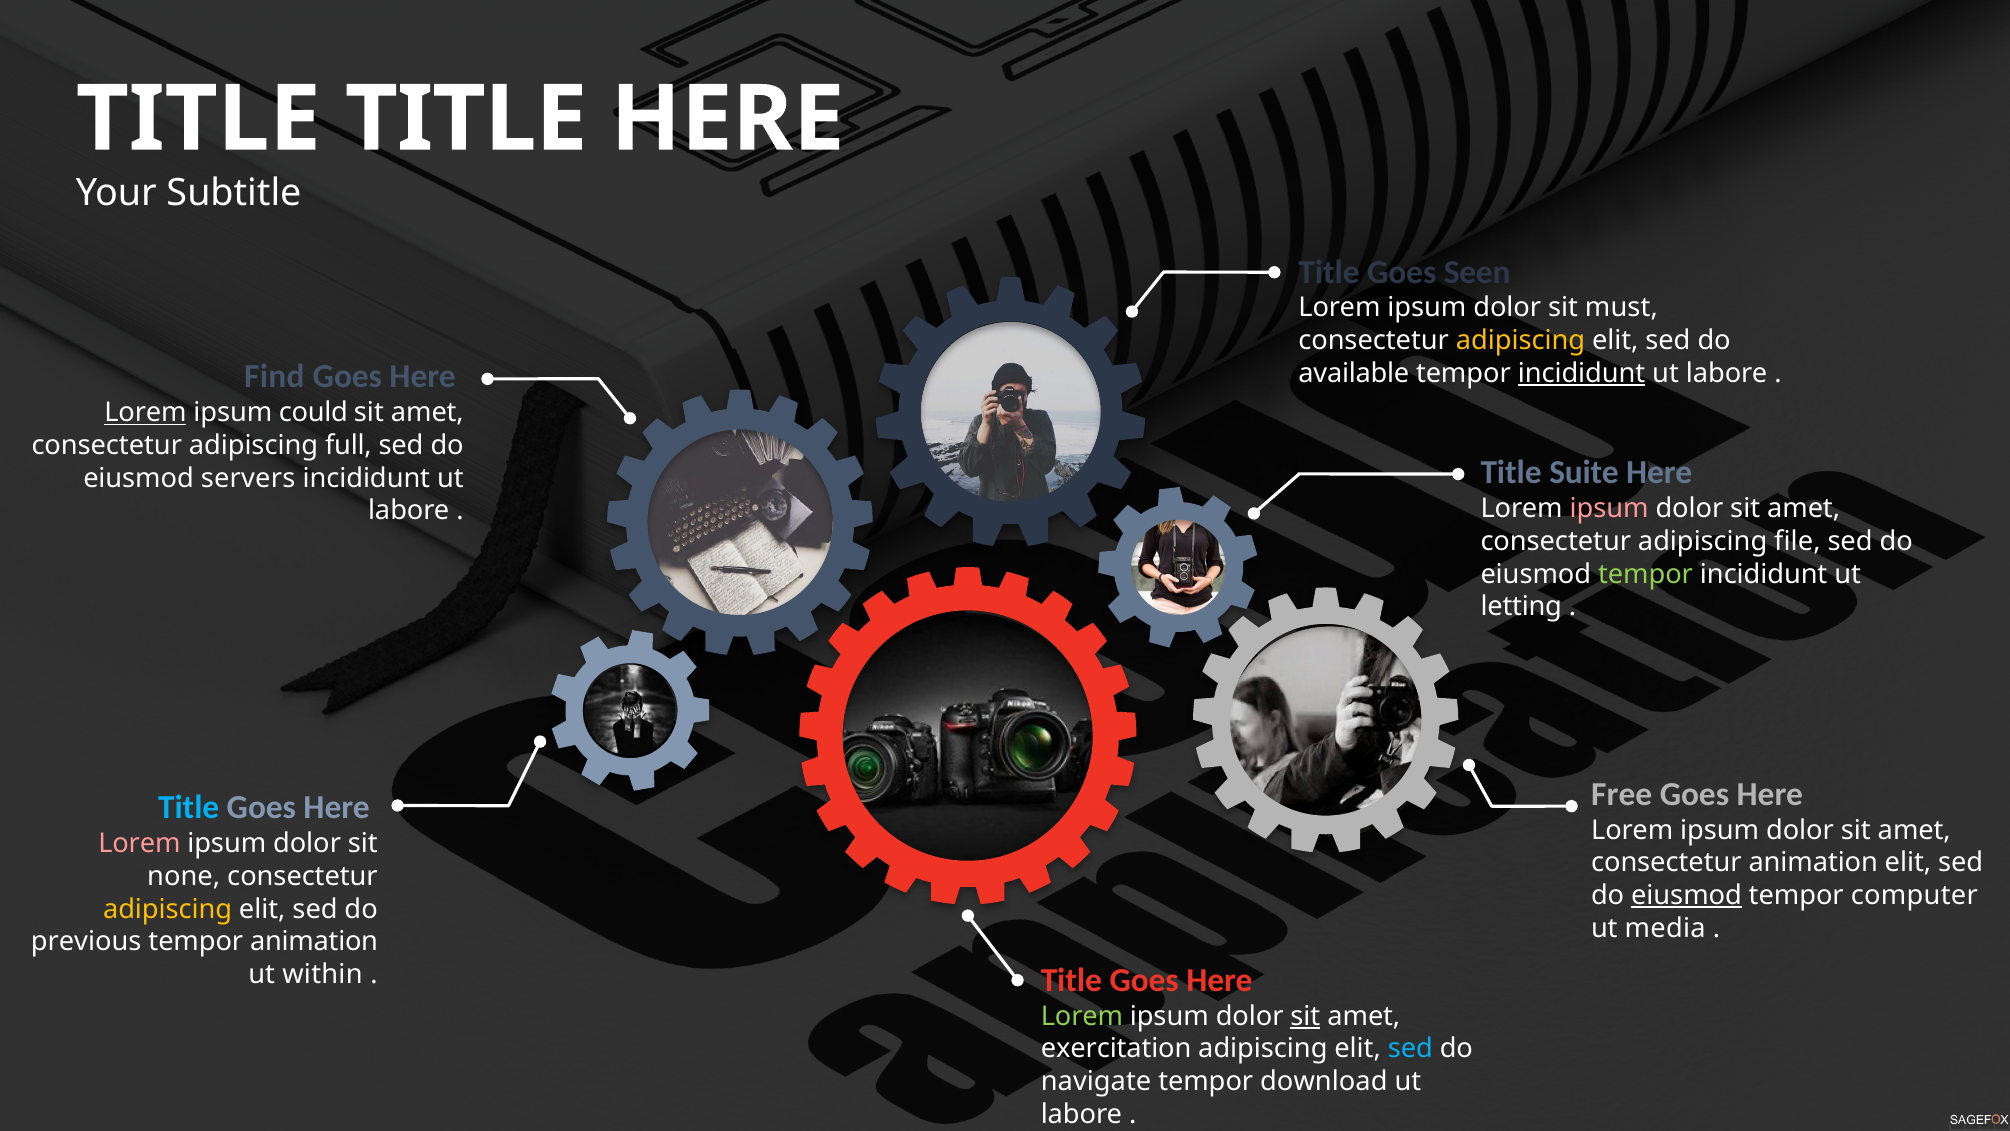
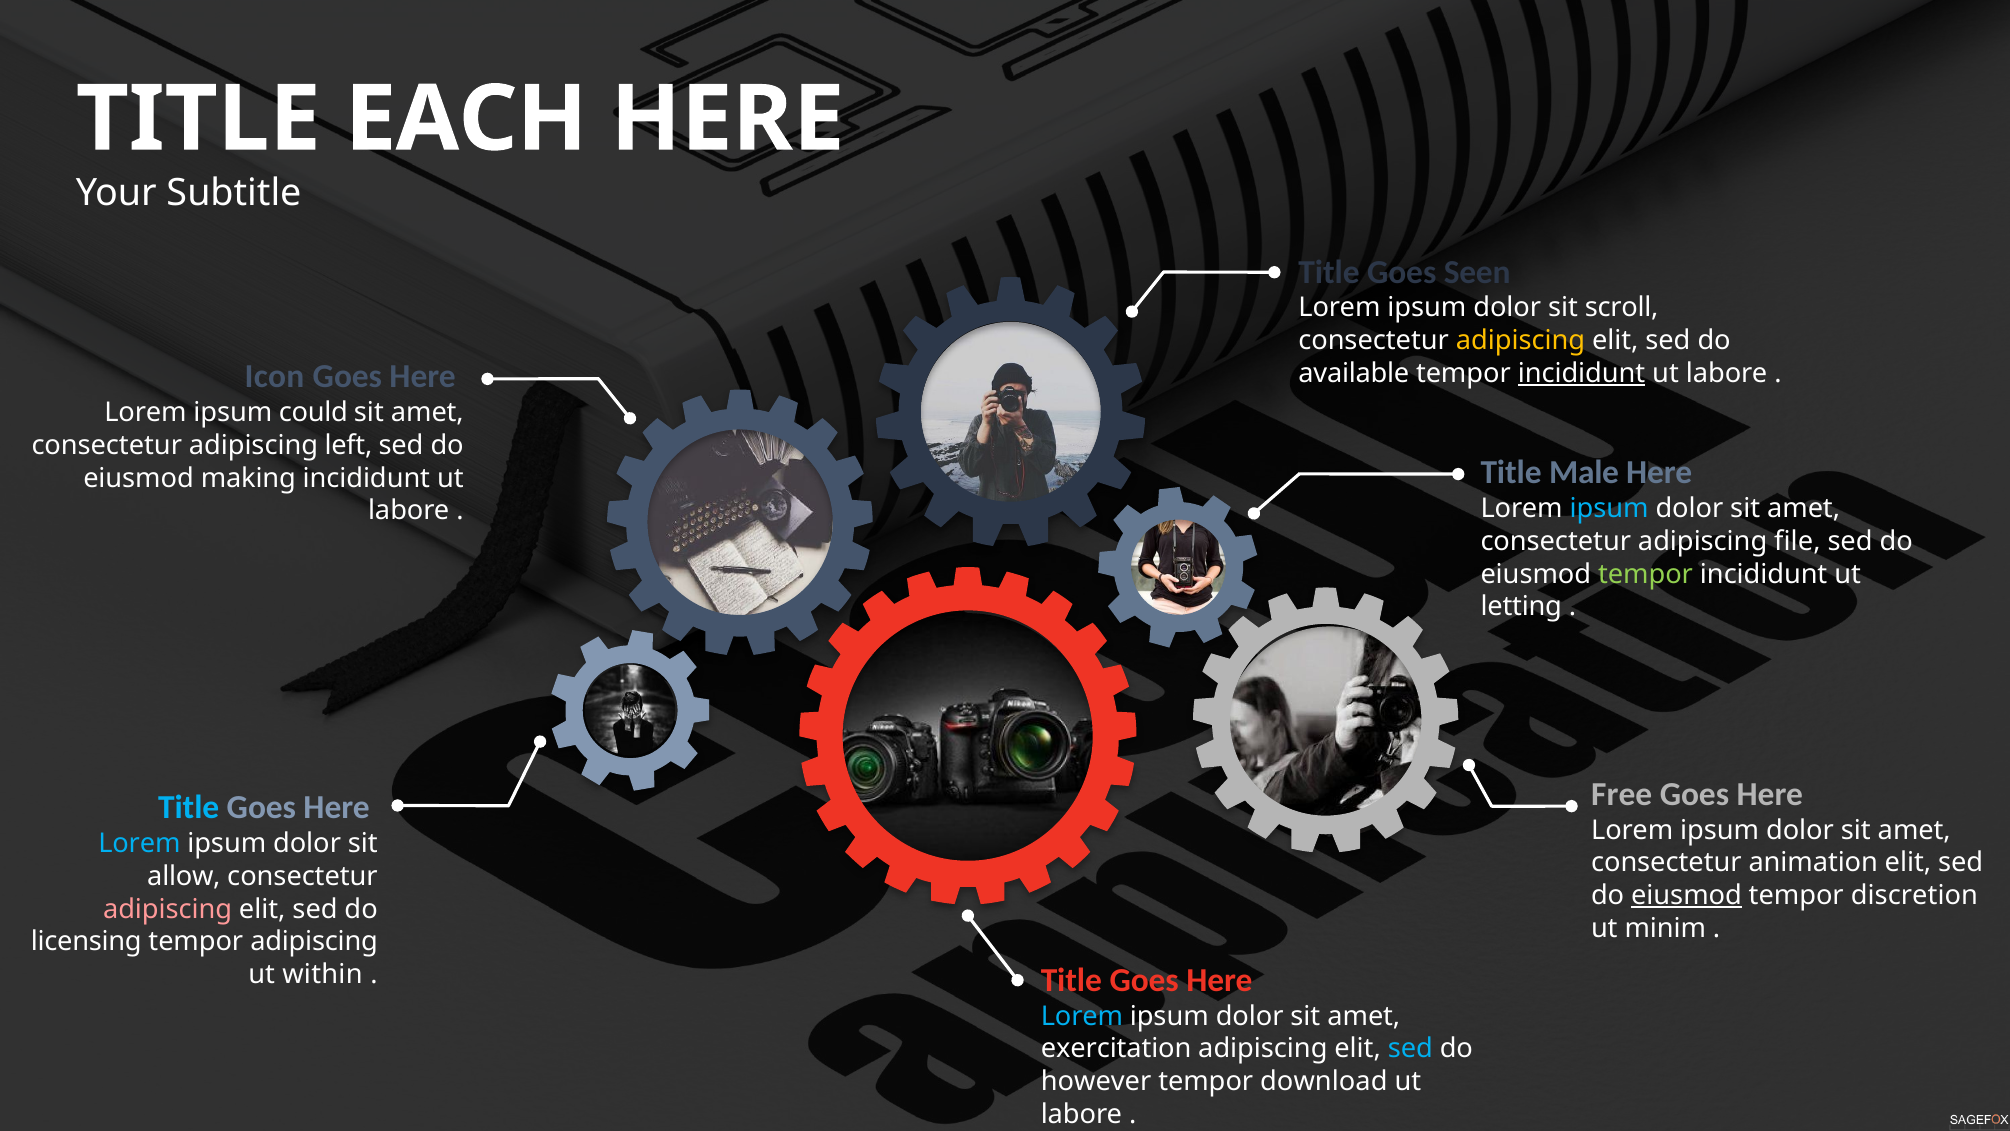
TITLE at (466, 119): TITLE -> EACH
must: must -> scroll
Find: Find -> Icon
Lorem at (145, 413) underline: present -> none
full: full -> left
Suite: Suite -> Male
servers: servers -> making
ipsum at (1609, 509) colour: pink -> light blue
Lorem at (139, 843) colour: pink -> light blue
none: none -> allow
computer: computer -> discretion
adipiscing at (168, 909) colour: yellow -> pink
media: media -> minim
previous: previous -> licensing
tempor animation: animation -> adipiscing
Lorem at (1082, 1016) colour: light green -> light blue
sit at (1305, 1016) underline: present -> none
navigate: navigate -> however
